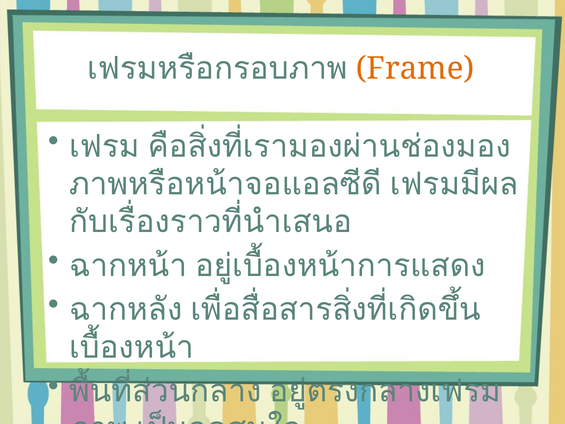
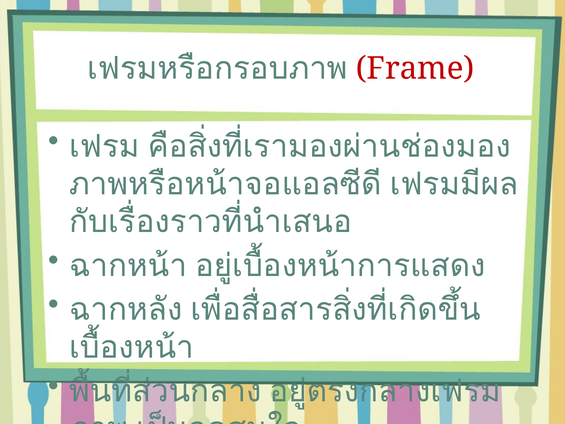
Frame colour: orange -> red
